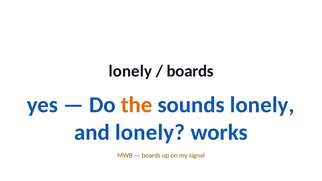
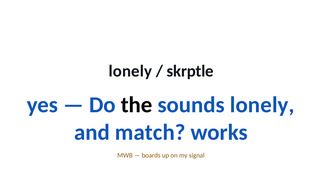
boards at (190, 71): boards -> skrptle
the colour: orange -> black
and lonely: lonely -> match
